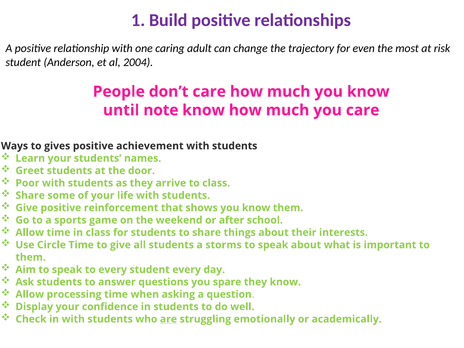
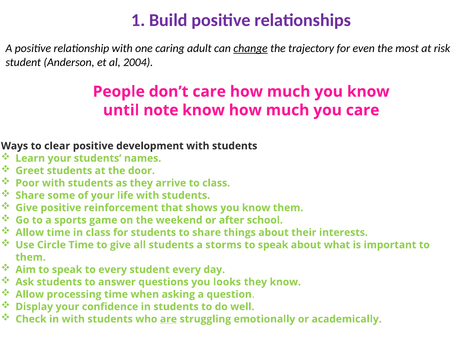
change underline: none -> present
gives: gives -> clear
achievement: achievement -> development
spare: spare -> looks
